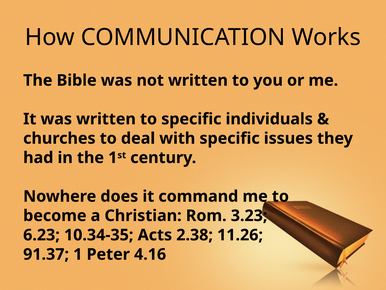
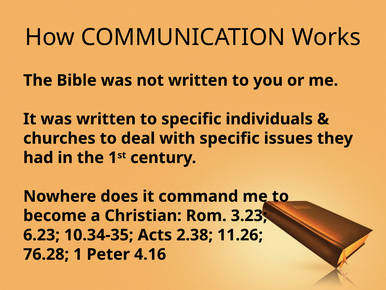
91.37: 91.37 -> 76.28
